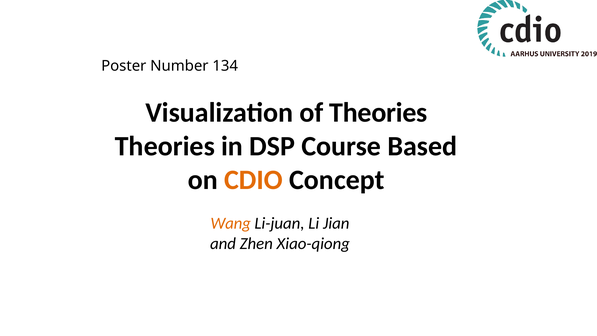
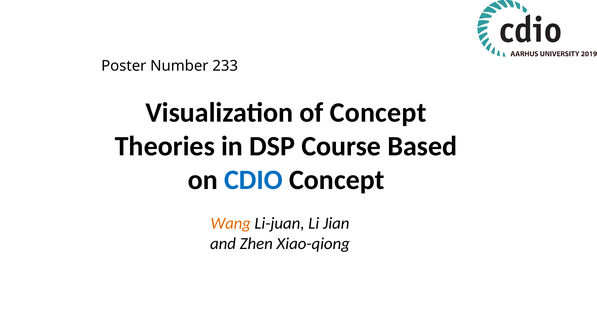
134: 134 -> 233
of Theories: Theories -> Concept
CDIO colour: orange -> blue
